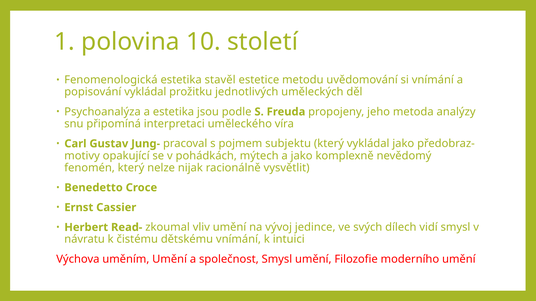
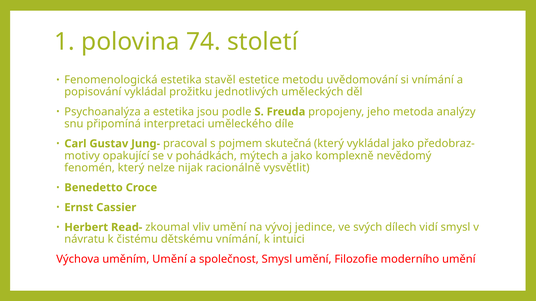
10: 10 -> 74
víra: víra -> díle
subjektu: subjektu -> skutečná
